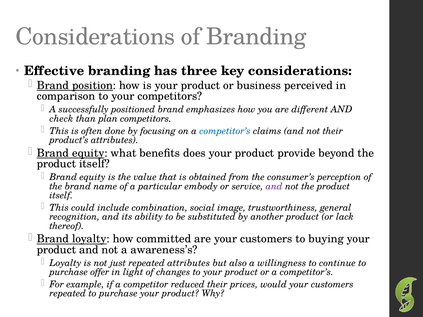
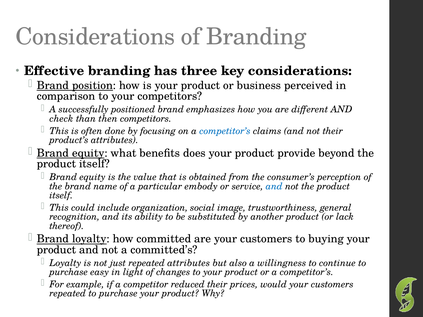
plan: plan -> then
and at (274, 186) colour: purple -> blue
combination: combination -> organization
awareness’s: awareness’s -> committed’s
offer: offer -> easy
